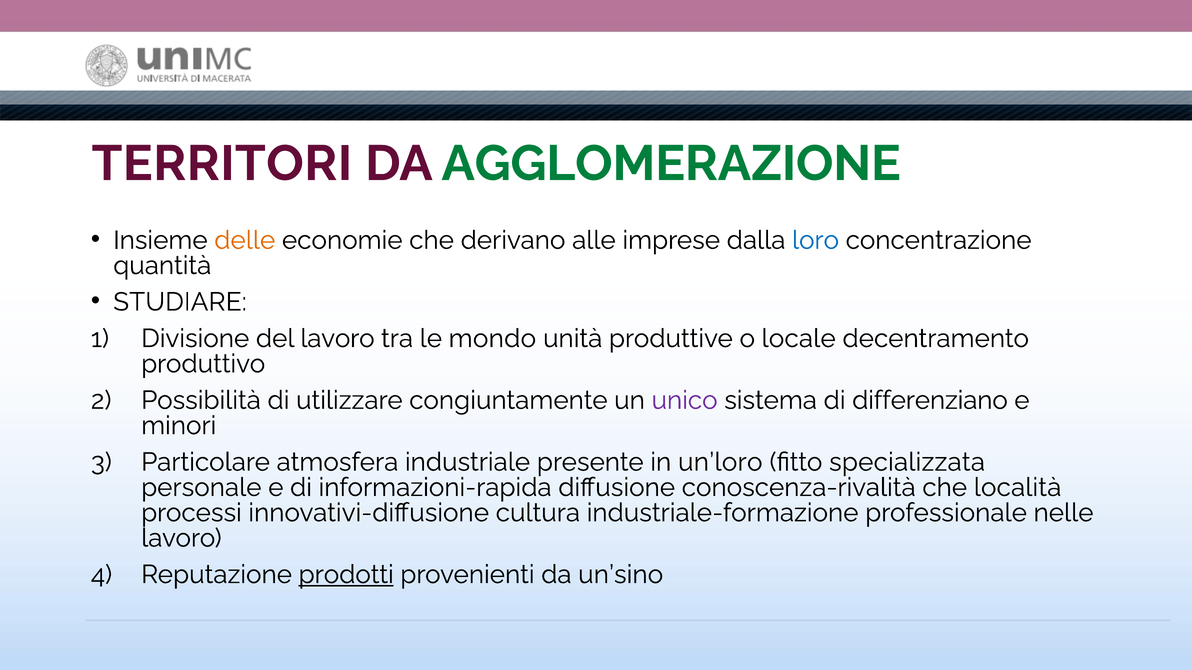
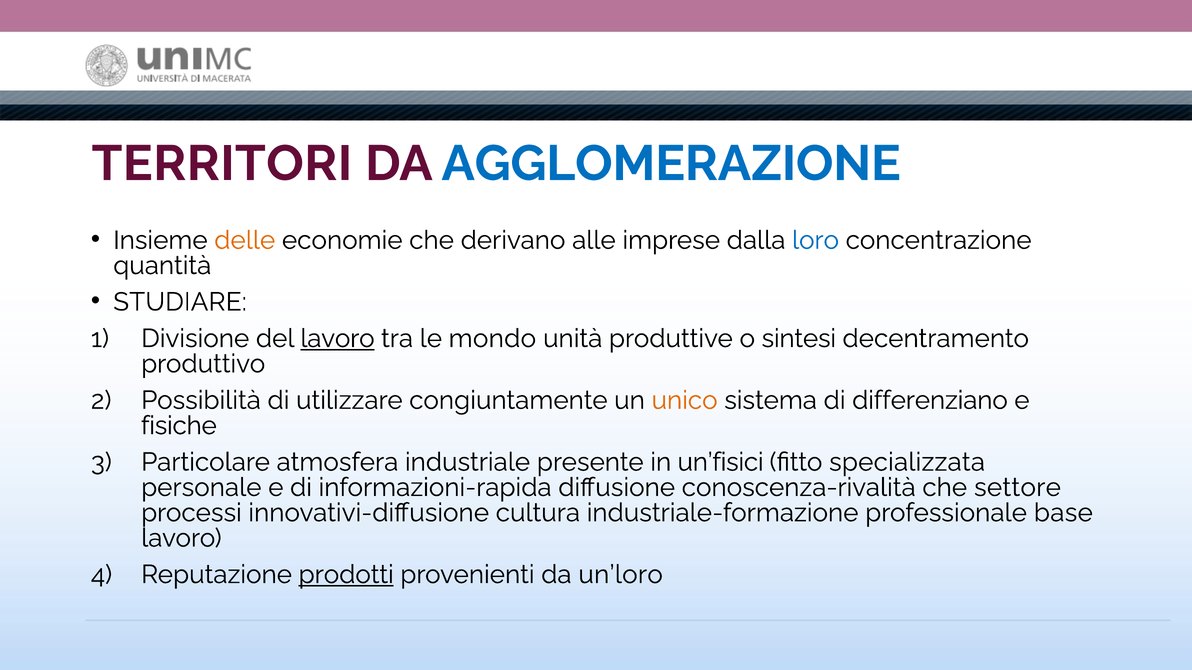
AGGLOMERAZIONE colour: green -> blue
lavoro at (337, 339) underline: none -> present
locale: locale -> sintesi
unico colour: purple -> orange
minori: minori -> fisiche
un’loro: un’loro -> un’fisici
località: località -> settore
nelle: nelle -> base
un’sino: un’sino -> un’loro
